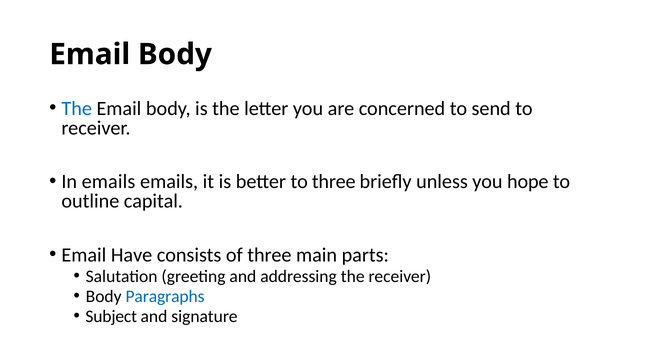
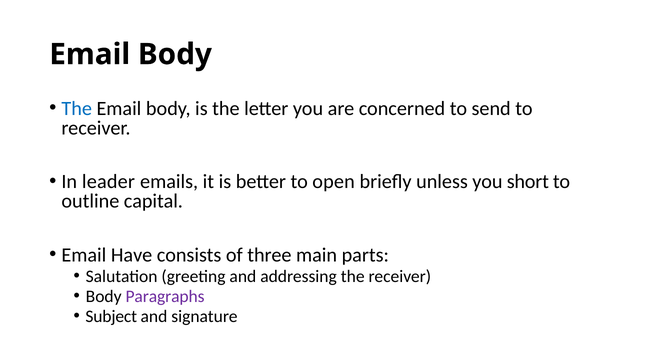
In emails: emails -> leader
to three: three -> open
hope: hope -> short
Paragraphs colour: blue -> purple
